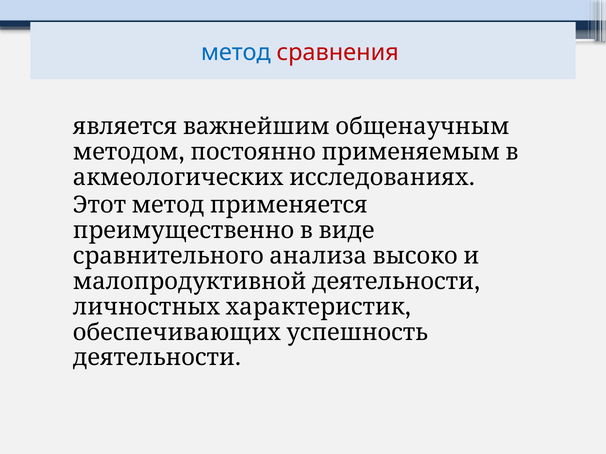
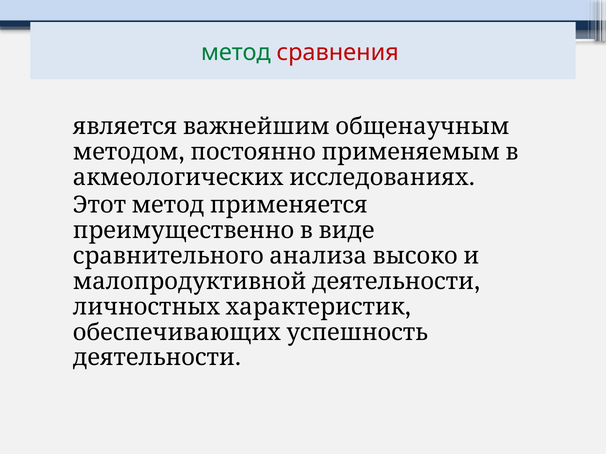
метод colour: blue -> green
